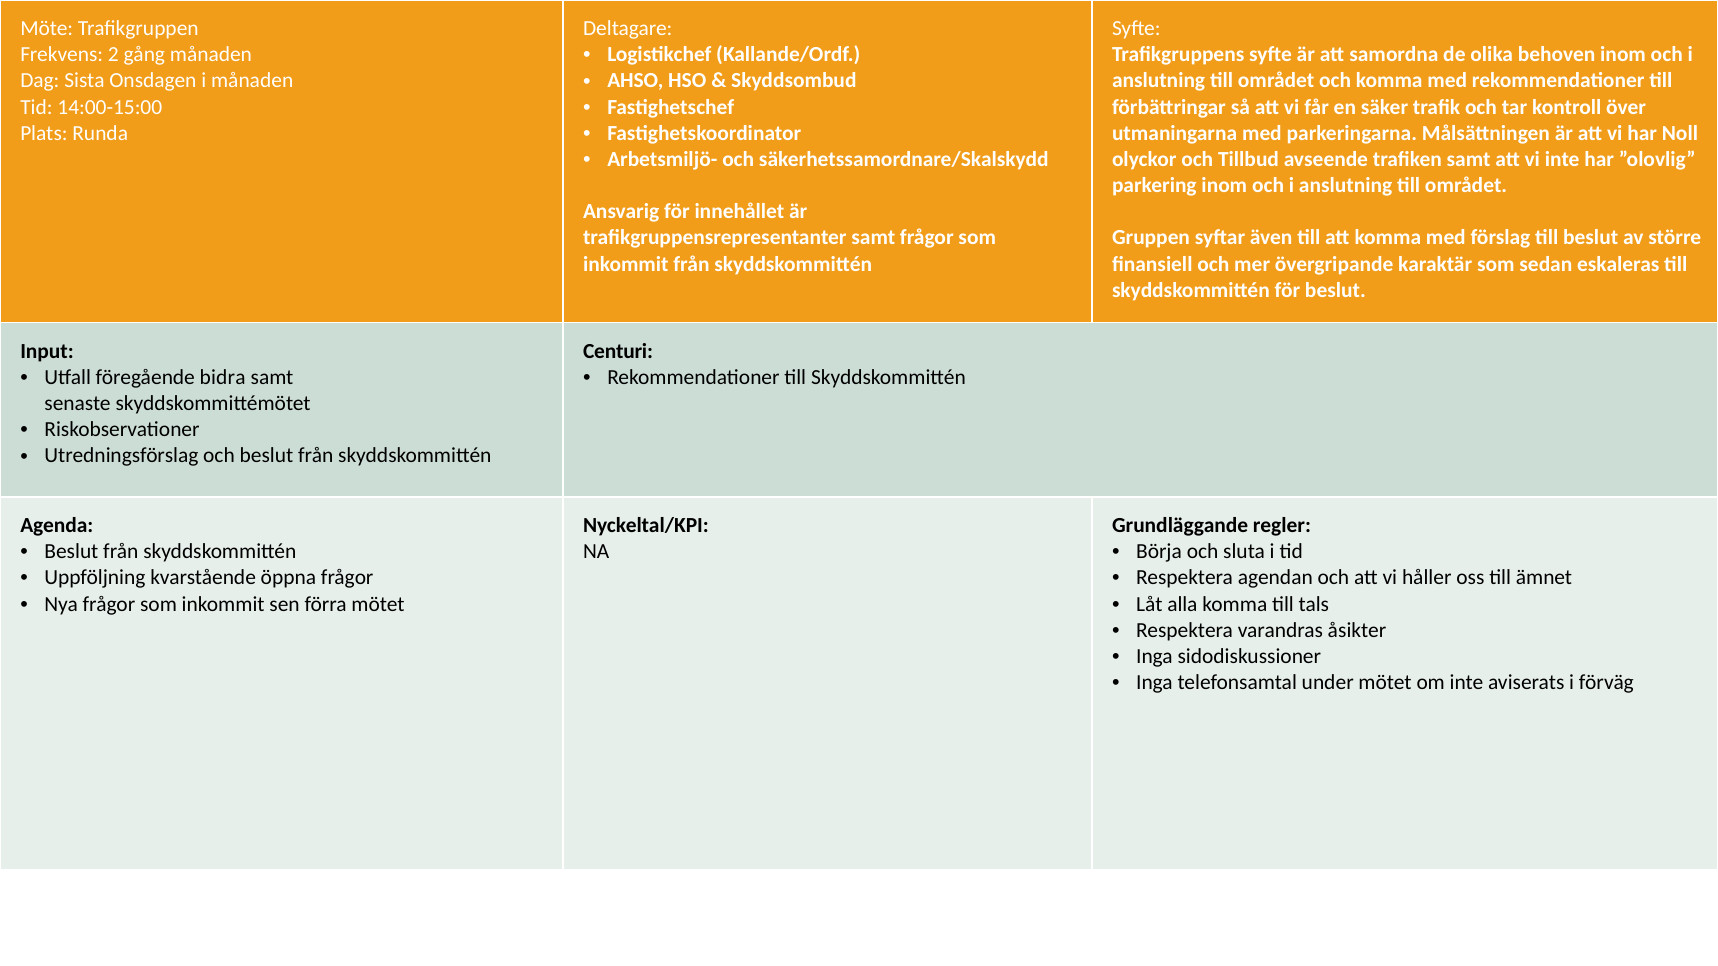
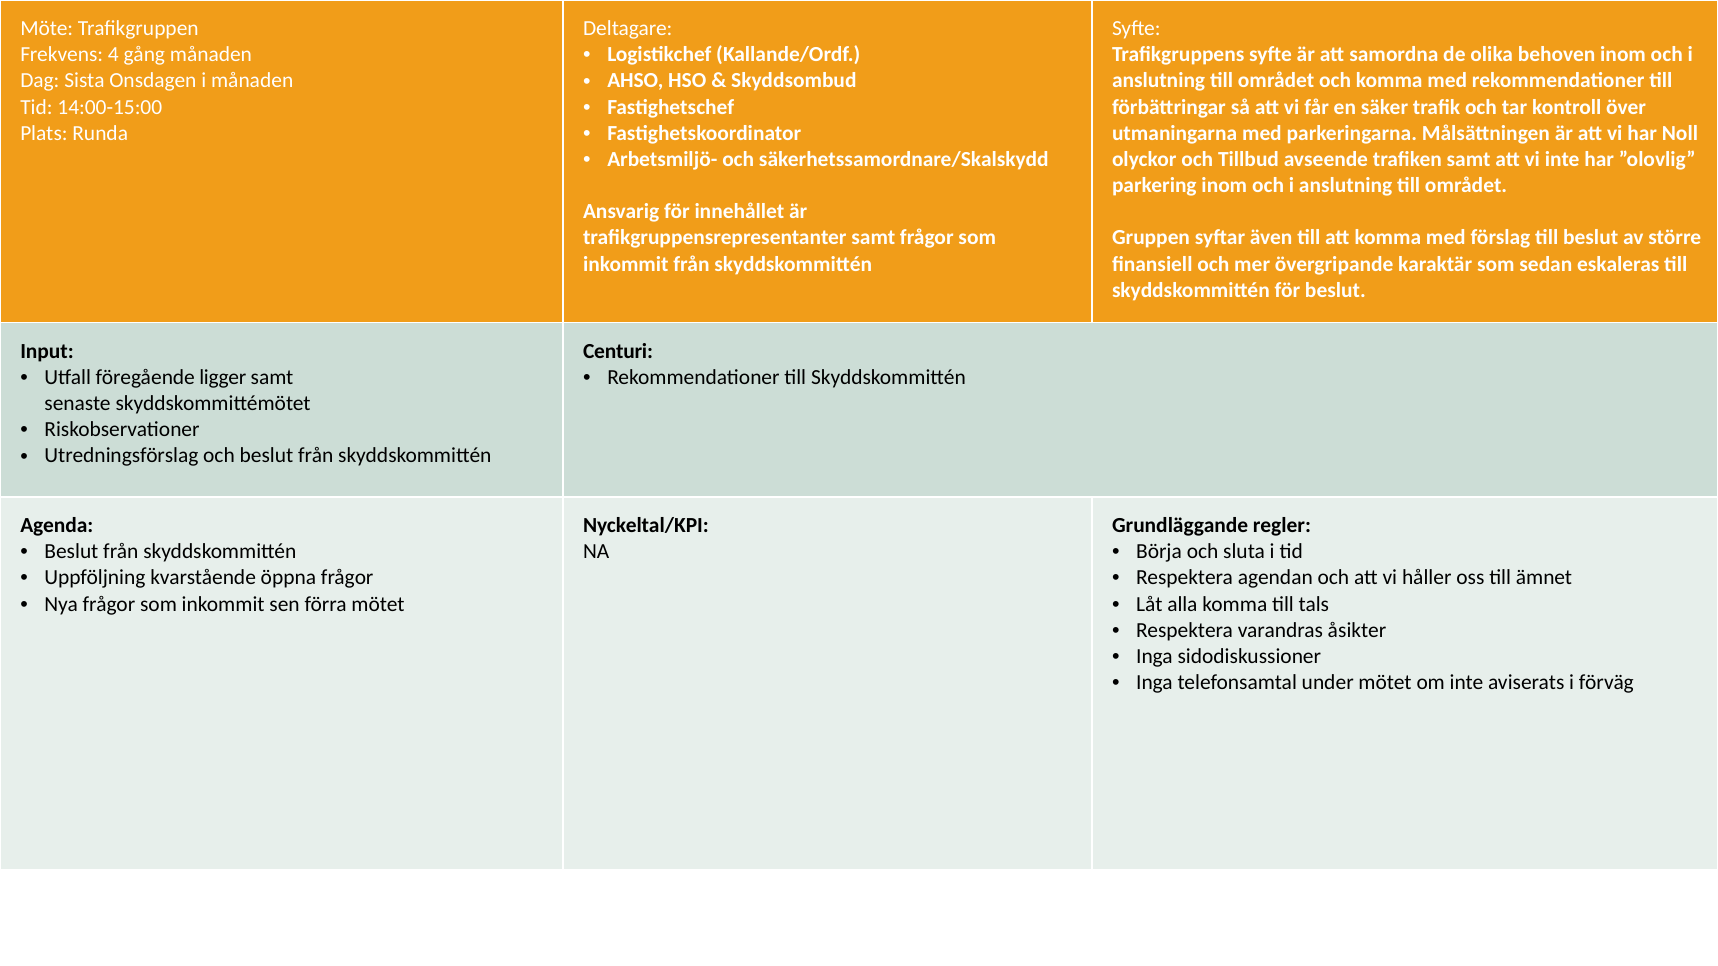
2: 2 -> 4
bidra: bidra -> ligger
